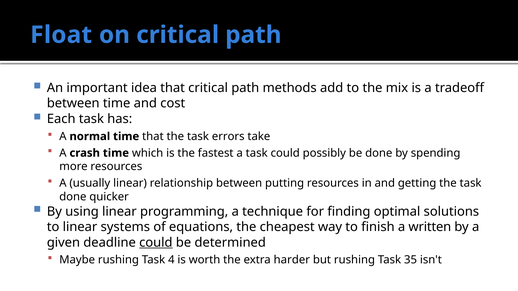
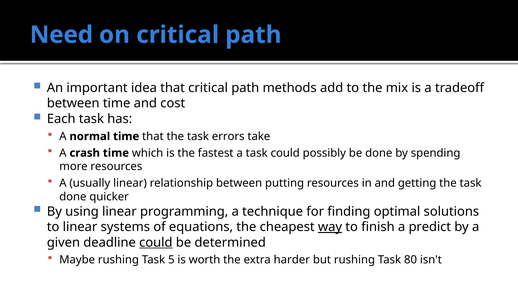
Float: Float -> Need
way underline: none -> present
written: written -> predict
4: 4 -> 5
35: 35 -> 80
